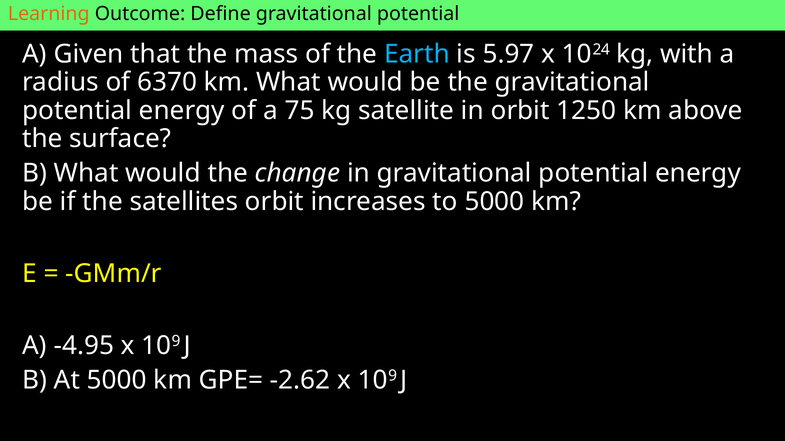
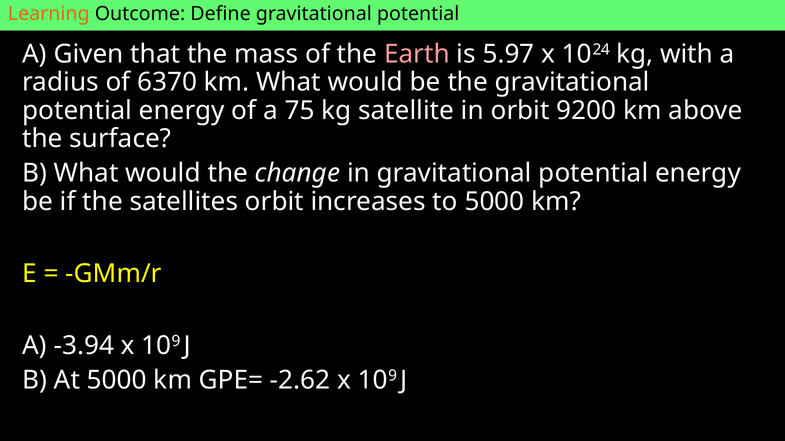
Earth colour: light blue -> pink
1250: 1250 -> 9200
-4.95: -4.95 -> -3.94
